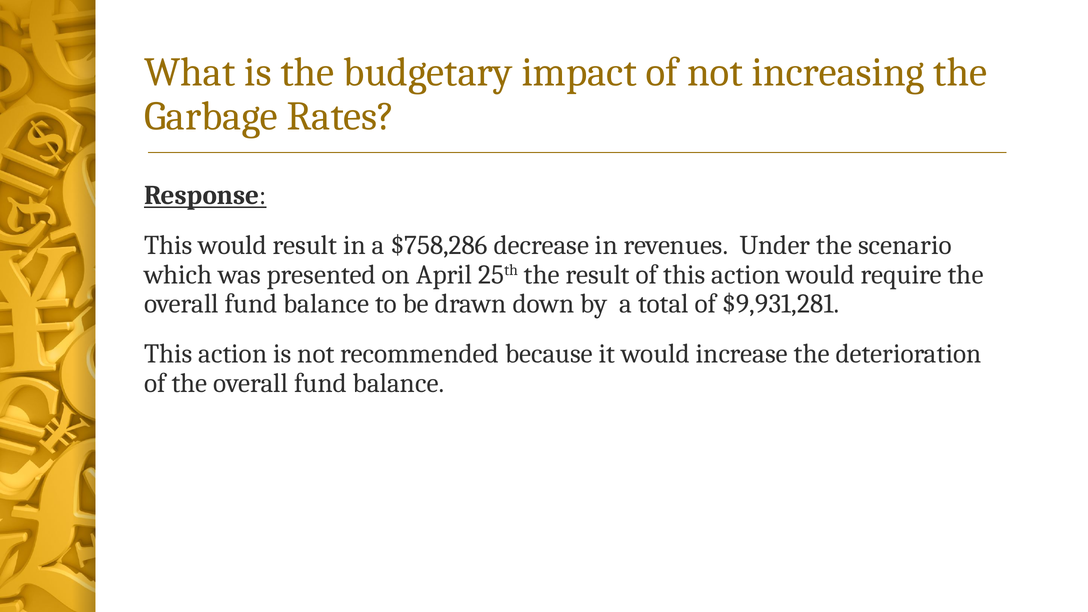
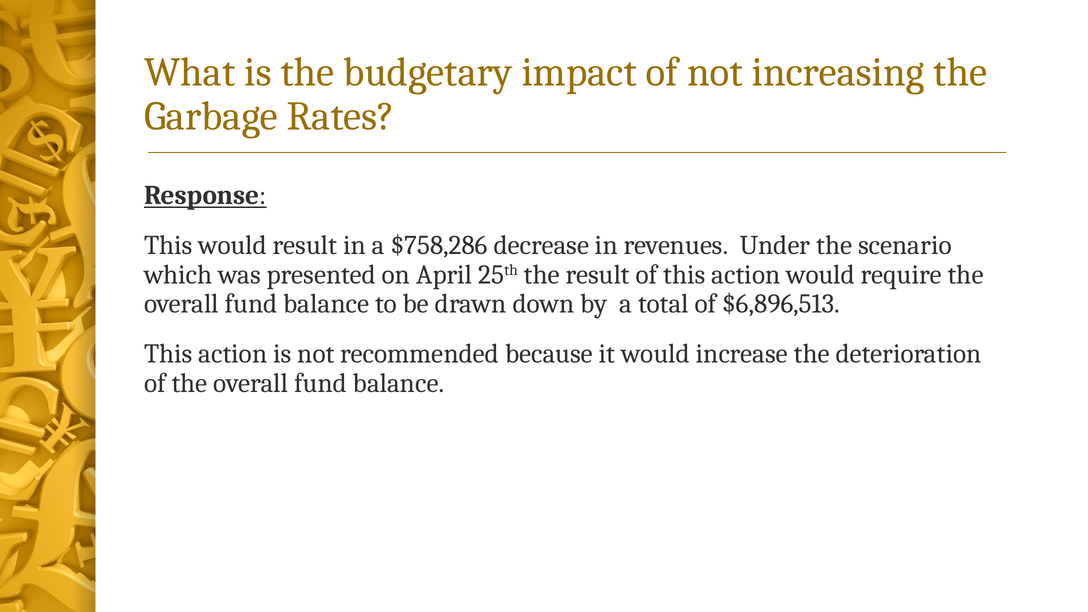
$9,931,281: $9,931,281 -> $6,896,513
